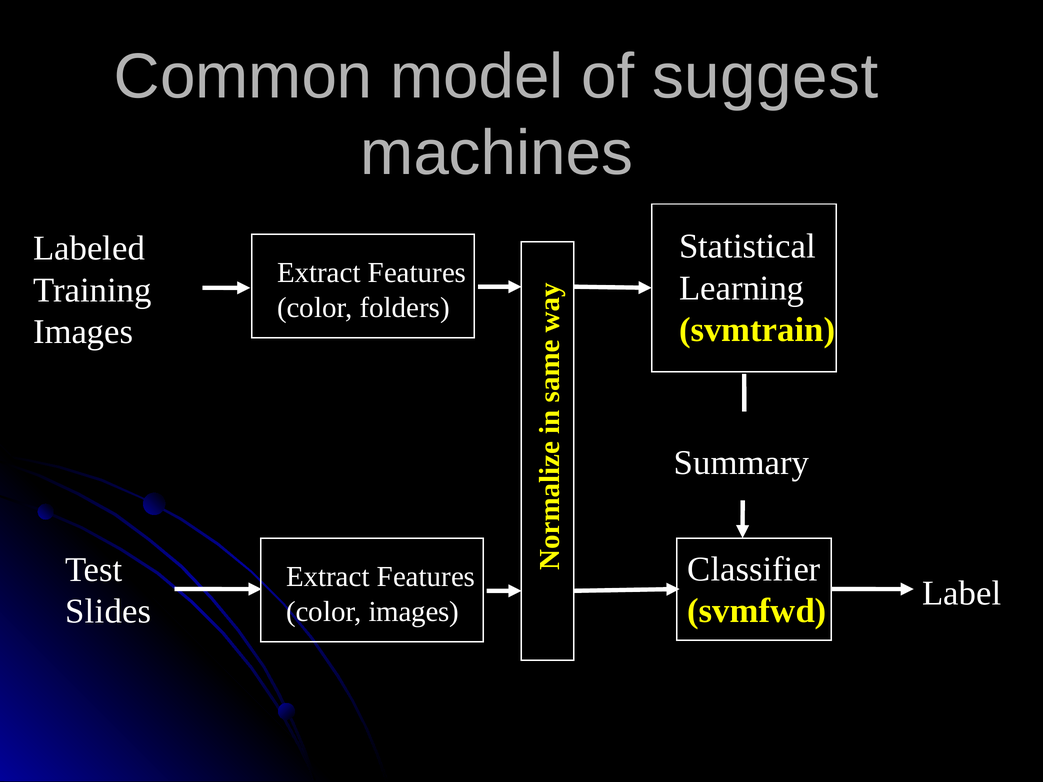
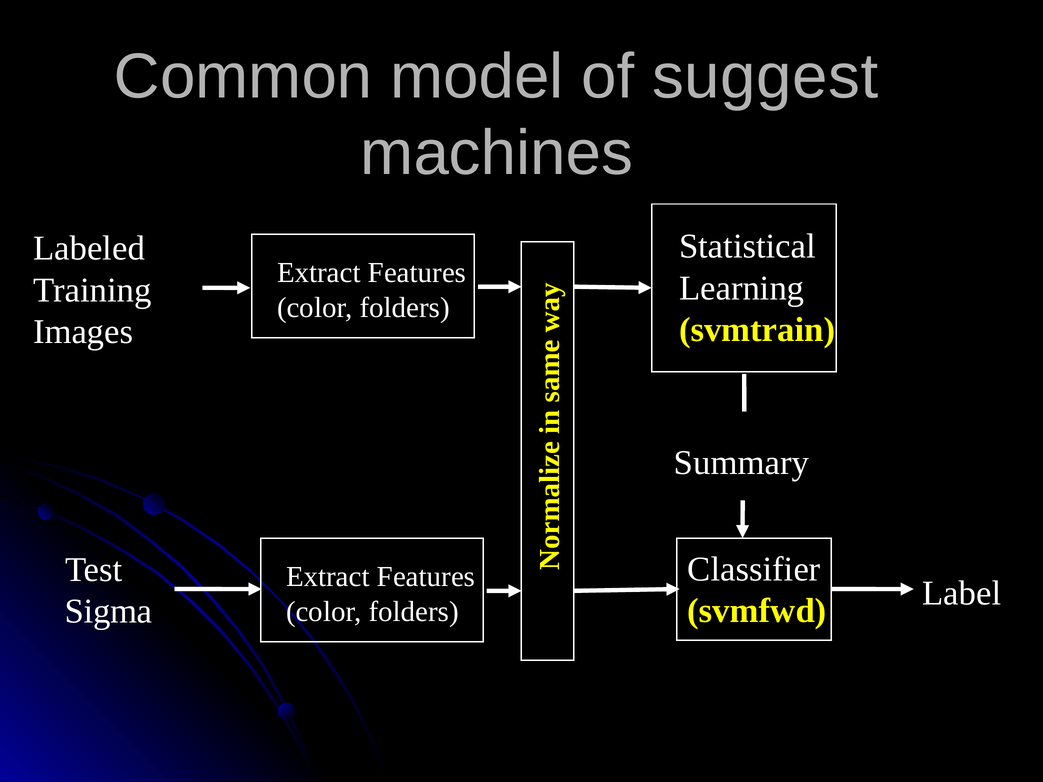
Slides: Slides -> Sigma
images at (414, 612): images -> folders
